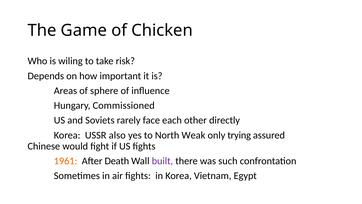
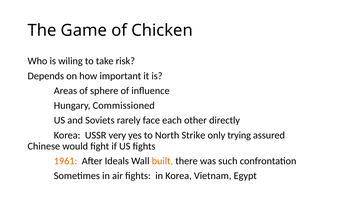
also: also -> very
Weak: Weak -> Strike
Death: Death -> Ideals
built colour: purple -> orange
